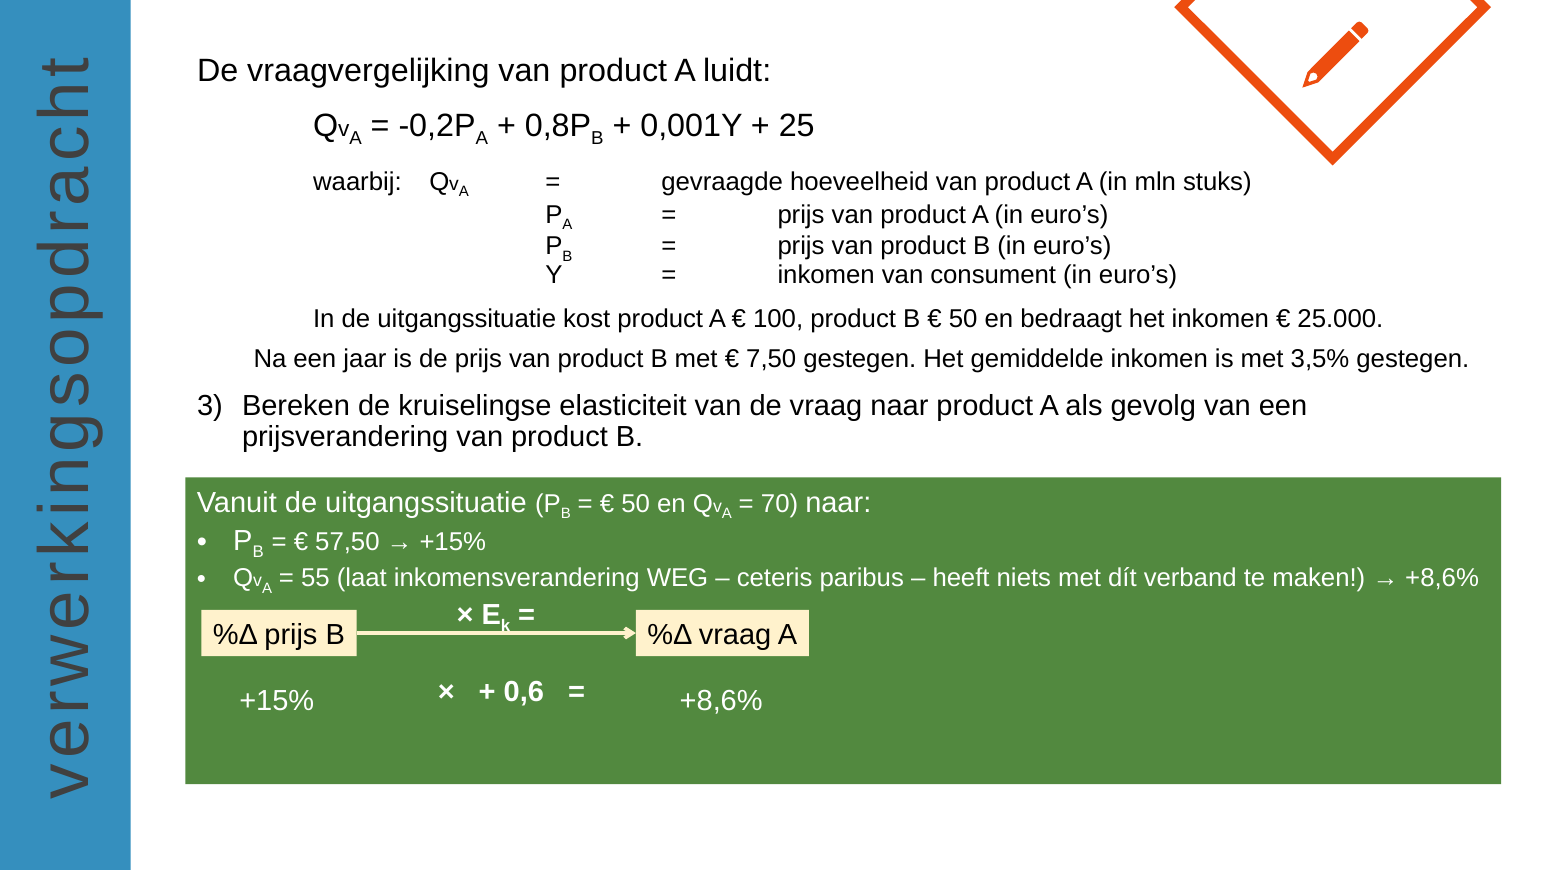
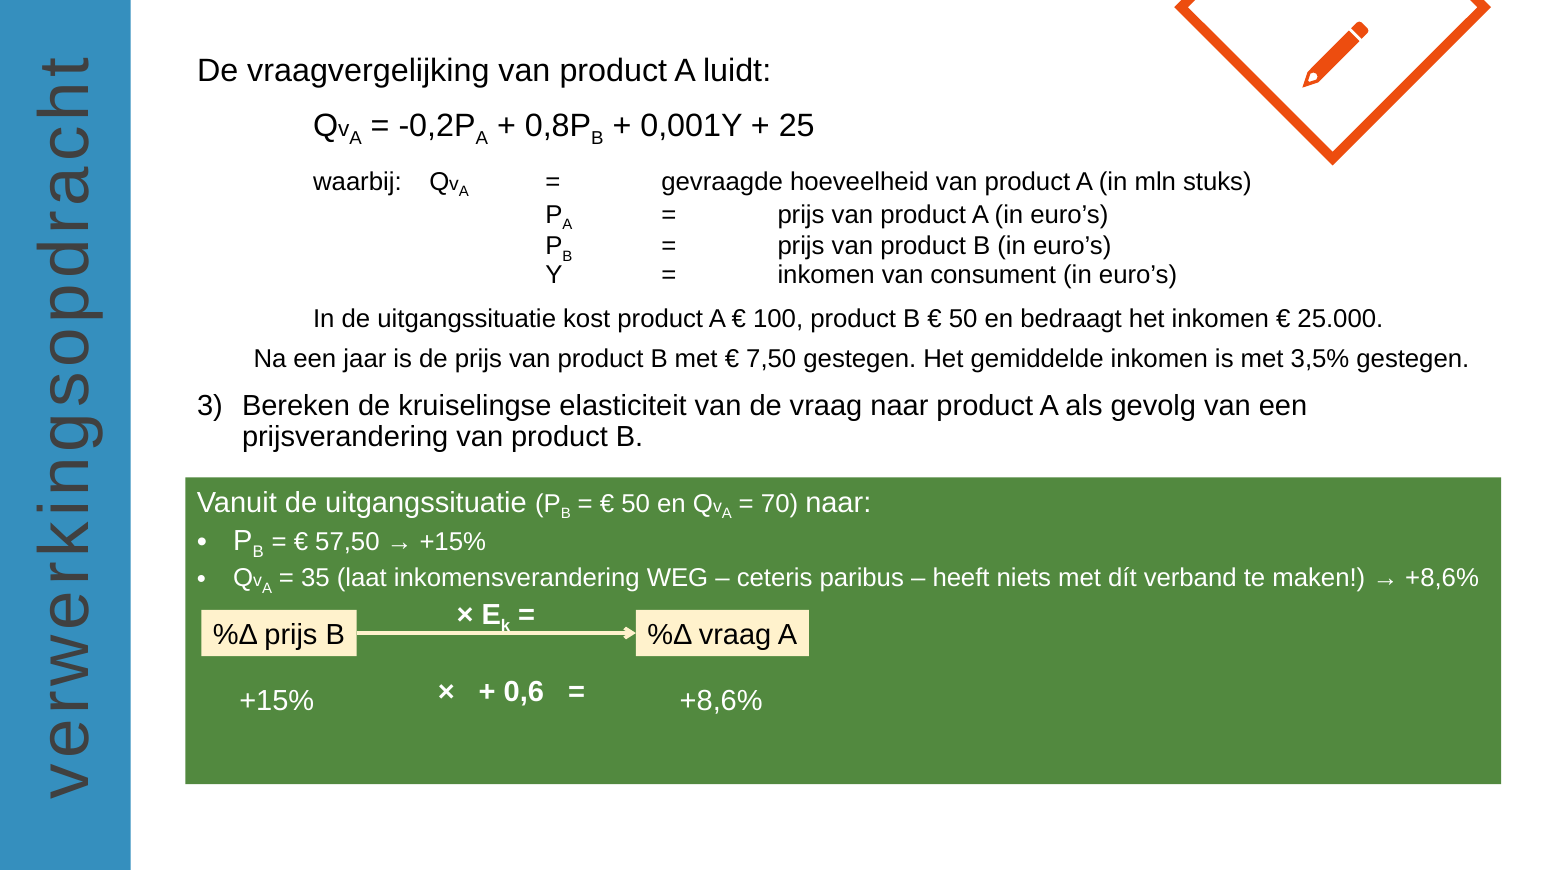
55: 55 -> 35
